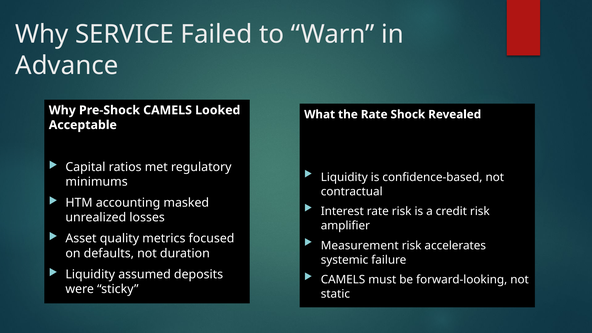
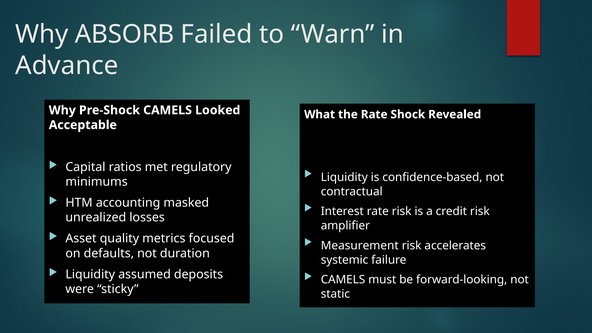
SERVICE: SERVICE -> ABSORB
